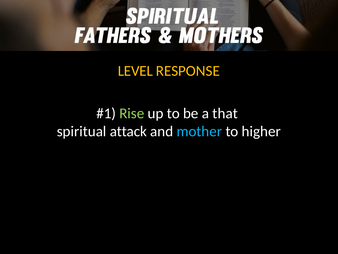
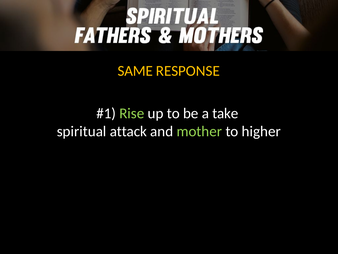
LEVEL: LEVEL -> SAME
that: that -> take
mother colour: light blue -> light green
